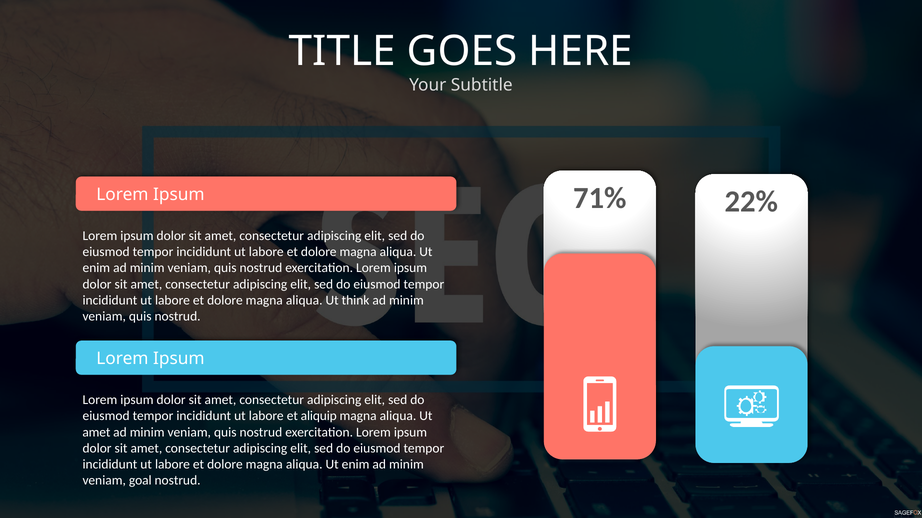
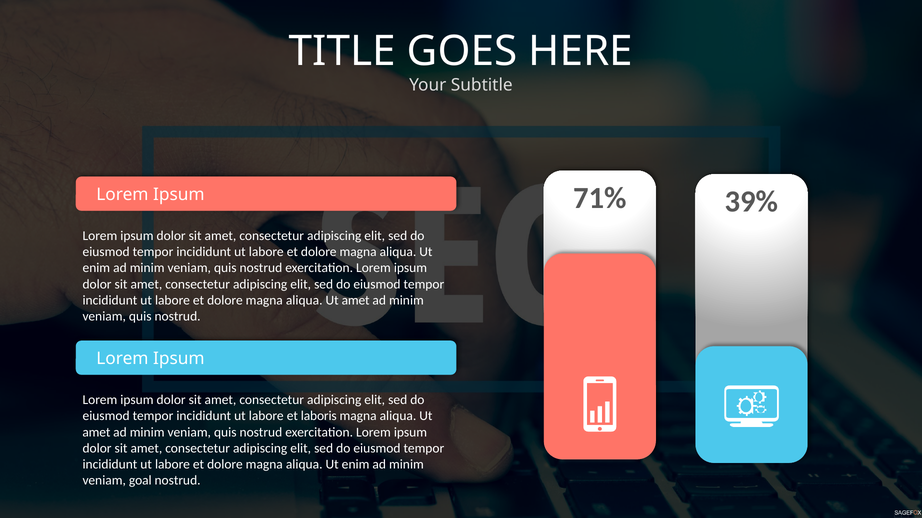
22%: 22% -> 39%
think at (356, 301): think -> amet
aliquip: aliquip -> laboris
